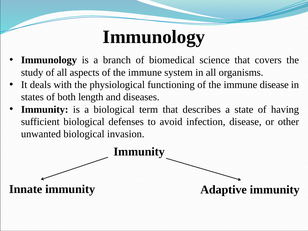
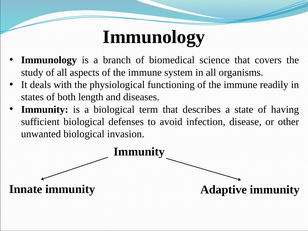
immune disease: disease -> readily
